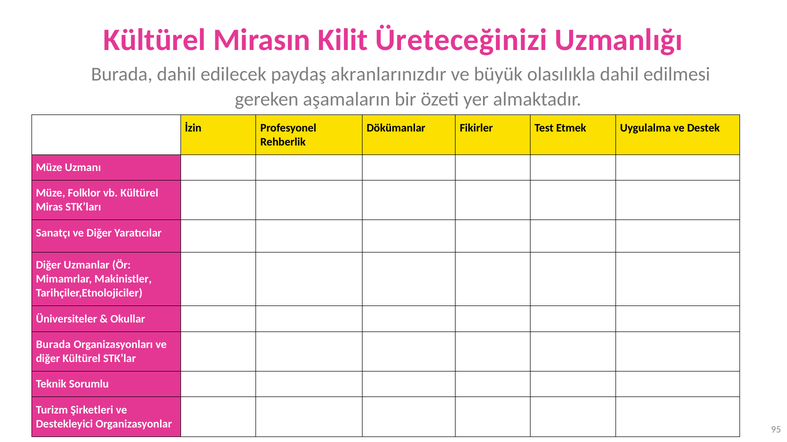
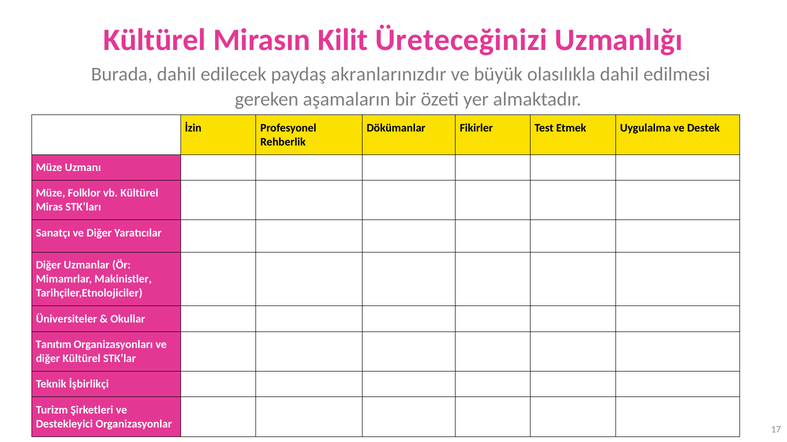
Burada at (53, 345): Burada -> Tanıtım
Sorumlu: Sorumlu -> İşbirlikçi
95: 95 -> 17
